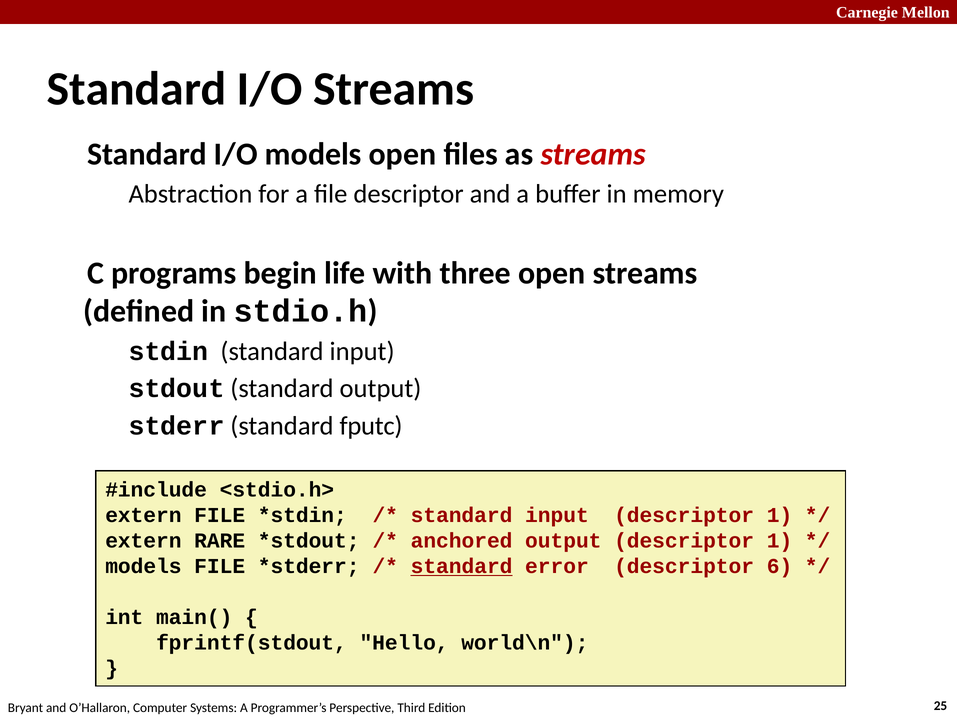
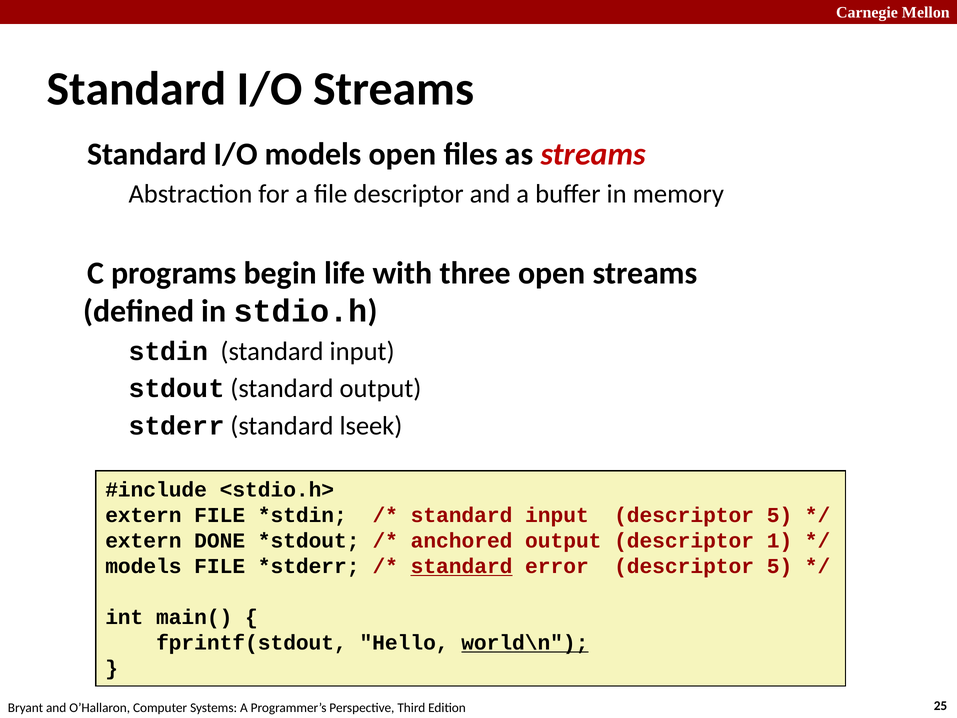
fputc: fputc -> lseek
input descriptor 1: 1 -> 5
RARE: RARE -> DONE
error descriptor 6: 6 -> 5
world\n underline: none -> present
